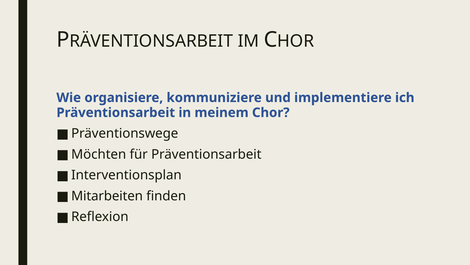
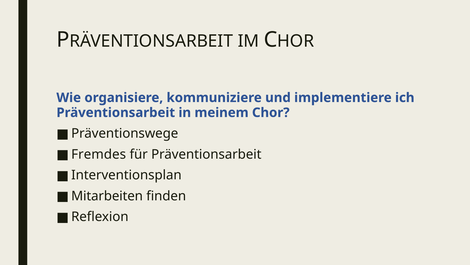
Möchten: Möchten -> Fremdes
